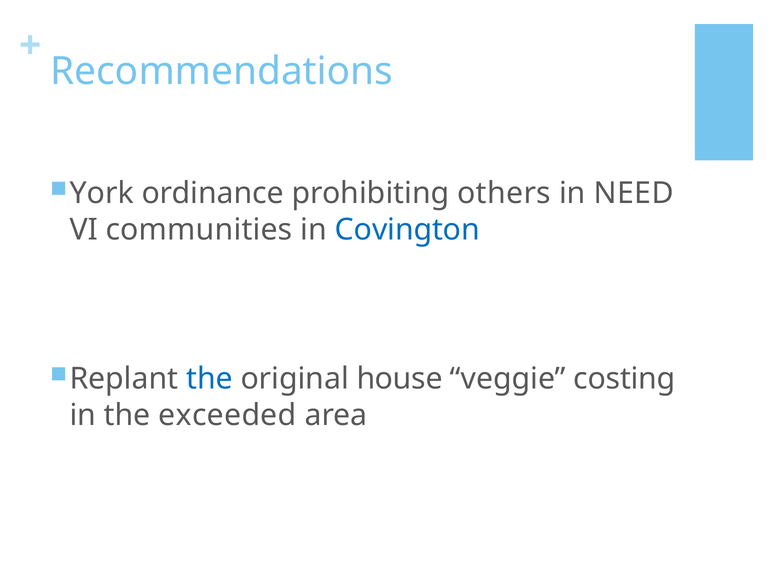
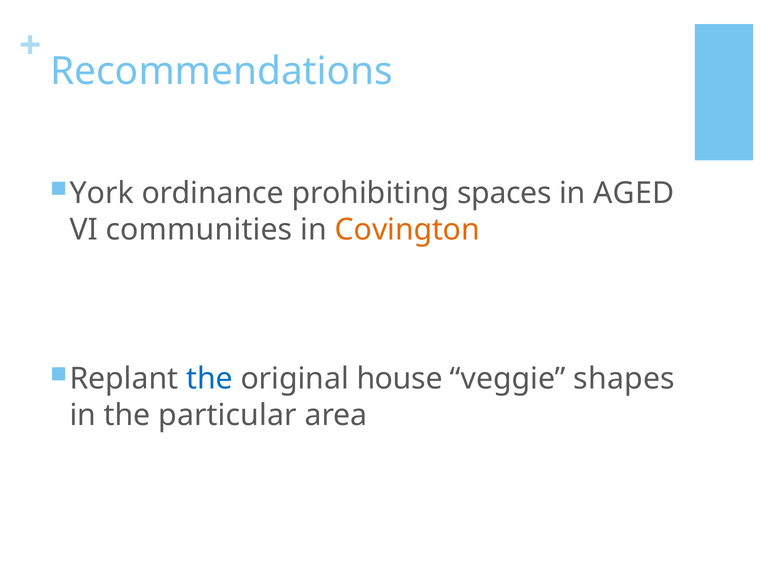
others: others -> spaces
NEED: NEED -> AGED
Covington colour: blue -> orange
costing: costing -> shapes
exceeded: exceeded -> particular
